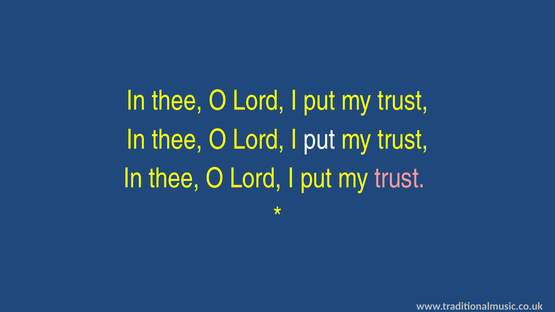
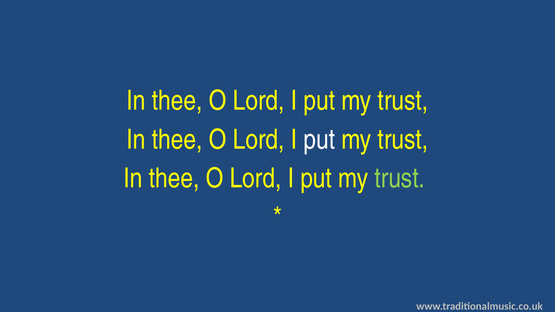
trust at (400, 179) colour: pink -> light green
